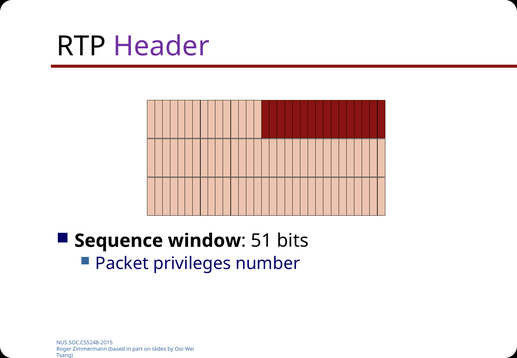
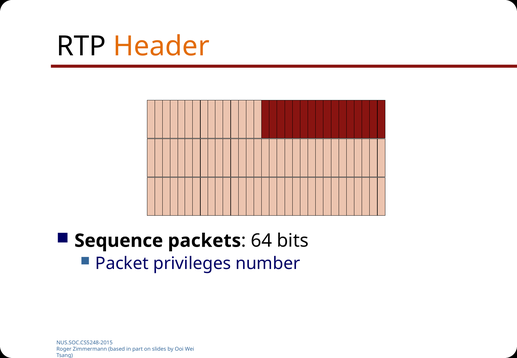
Header colour: purple -> orange
window: window -> packets
51: 51 -> 64
